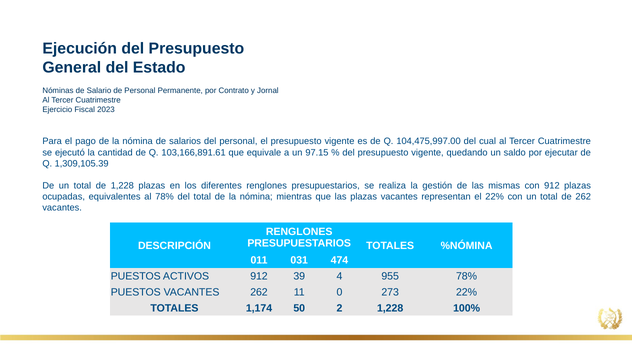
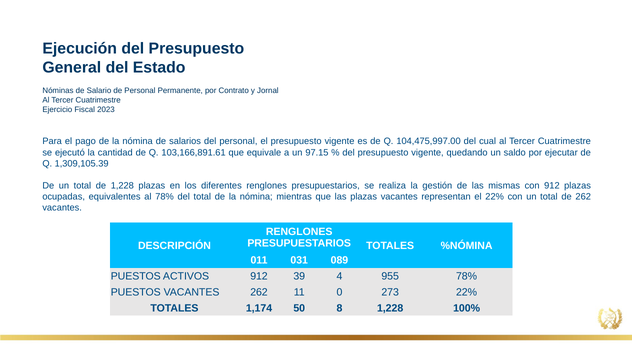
474: 474 -> 089
2: 2 -> 8
